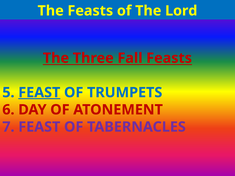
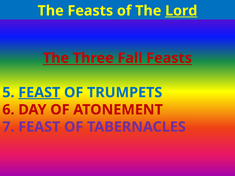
Lord underline: none -> present
